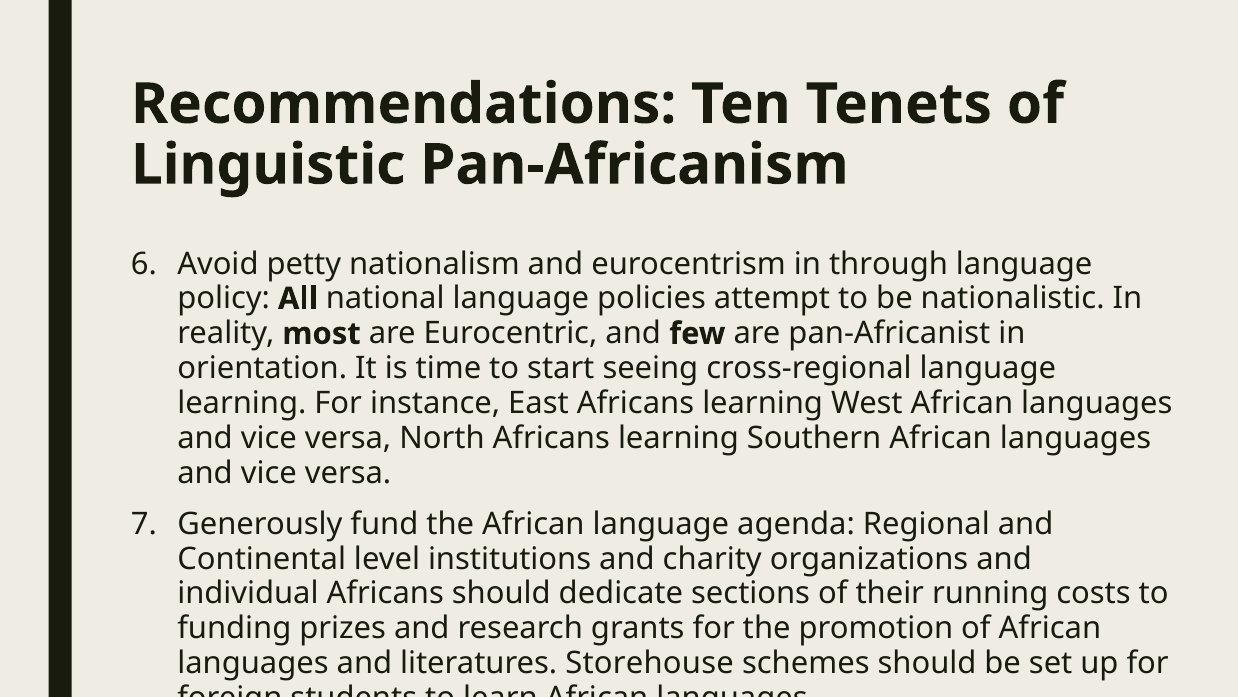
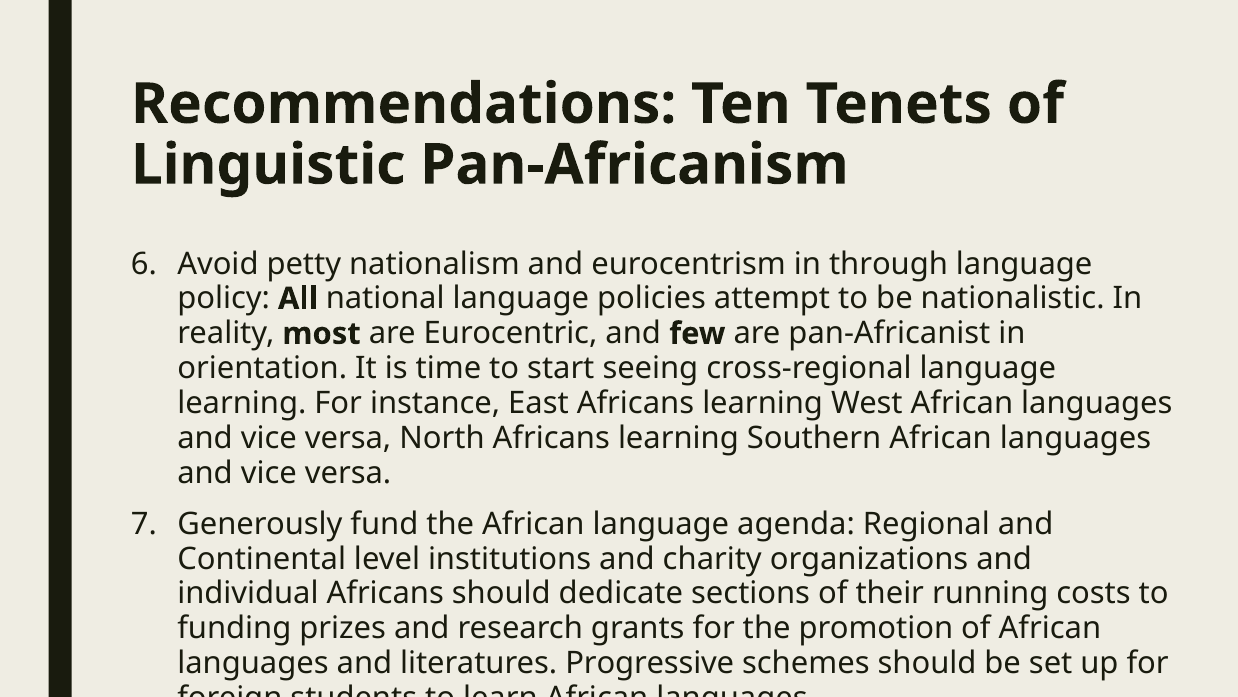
Storehouse: Storehouse -> Progressive
